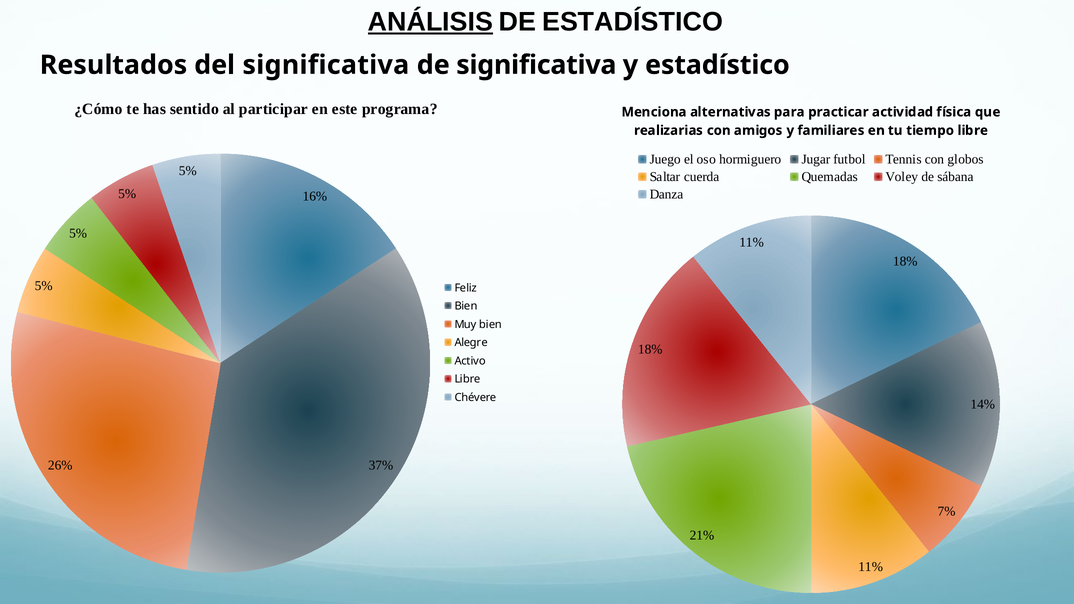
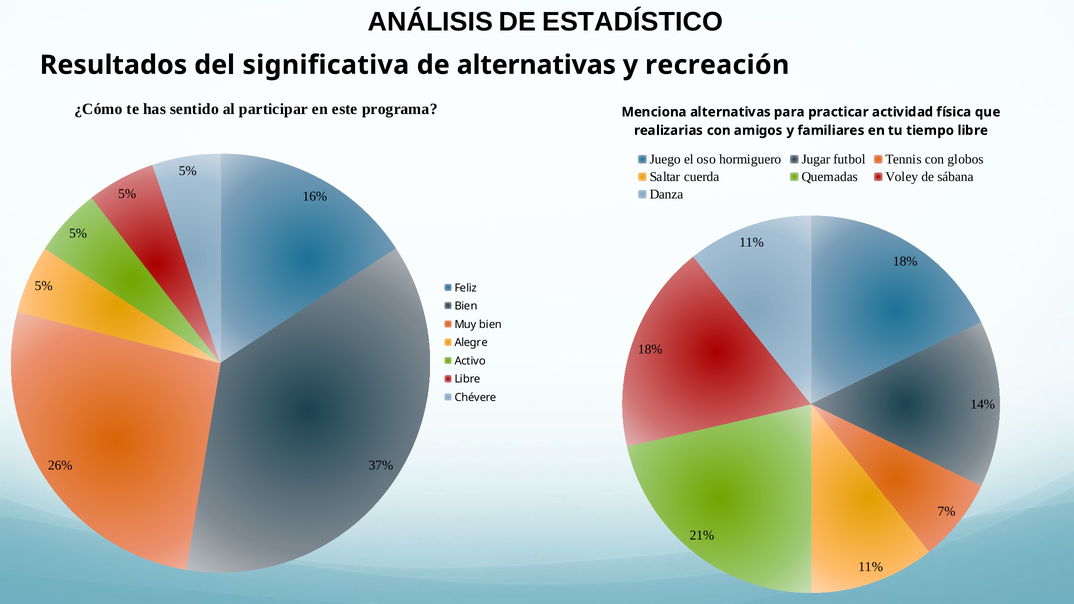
ANÁLISIS underline: present -> none
de significativa: significativa -> alternativas
y estadístico: estadístico -> recreación
